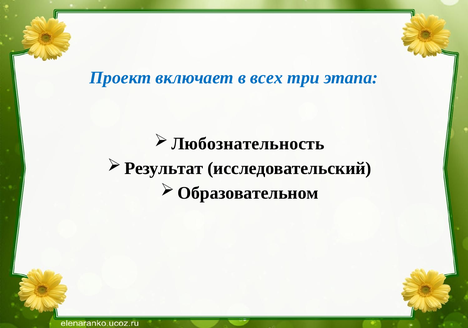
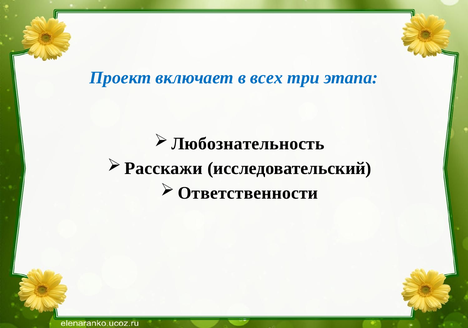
Результат: Результат -> Расскажи
Образовательном: Образовательном -> Ответственности
